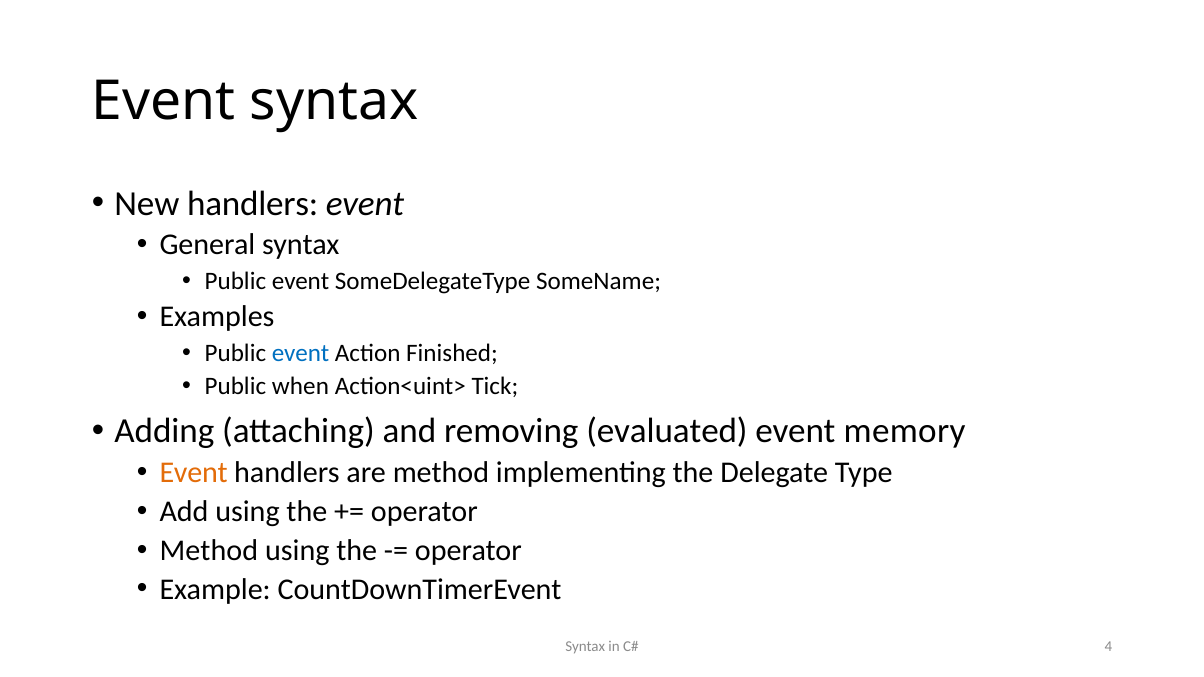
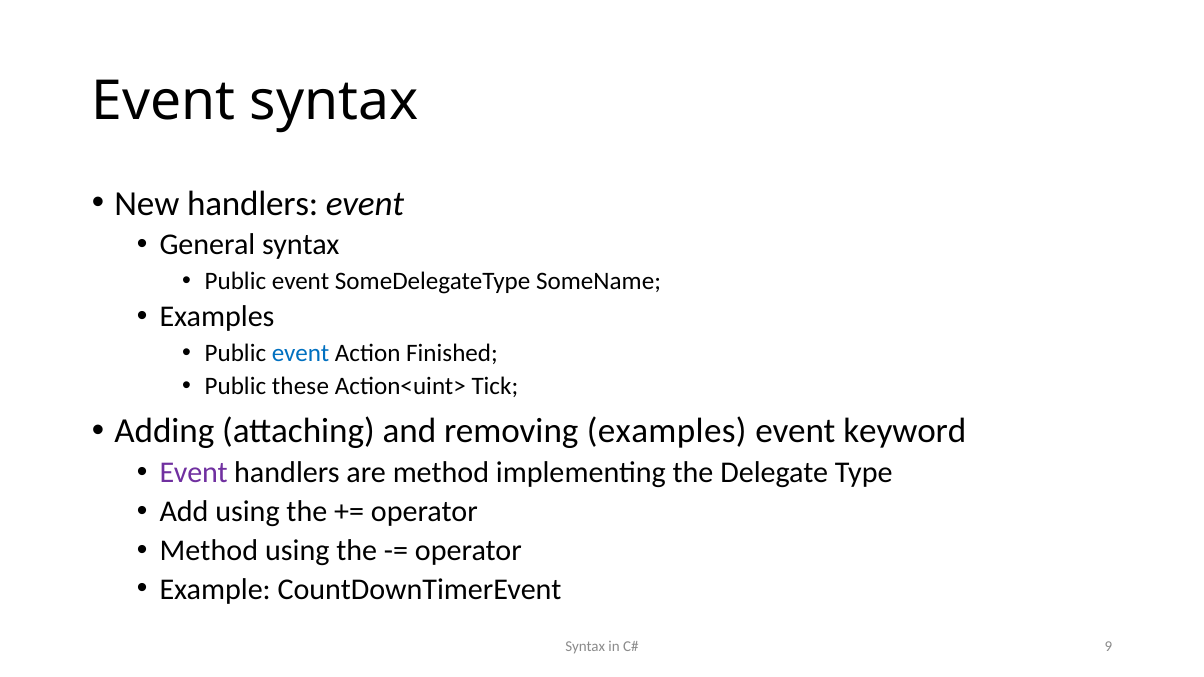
when: when -> these
removing evaluated: evaluated -> examples
memory: memory -> keyword
Event at (194, 473) colour: orange -> purple
4: 4 -> 9
